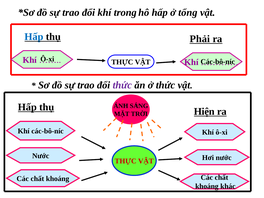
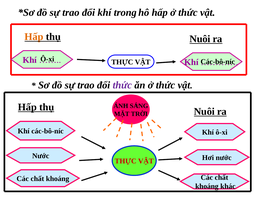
hấp ở tổng: tổng -> thức
Hấp at (34, 37) colour: blue -> orange
Phải at (200, 39): Phải -> Nuôi
thụ Hiện: Hiện -> Nuôi
